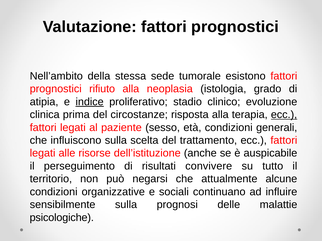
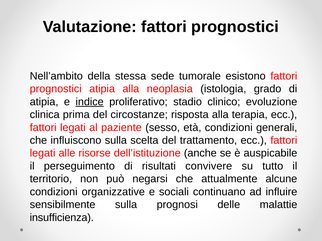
prognostici rifiuto: rifiuto -> atipia
ecc at (284, 115) underline: present -> none
psicologiche: psicologiche -> insufficienza
